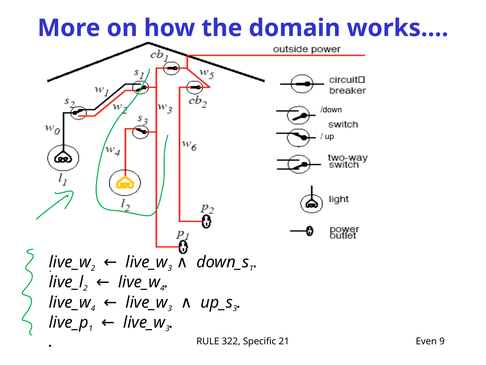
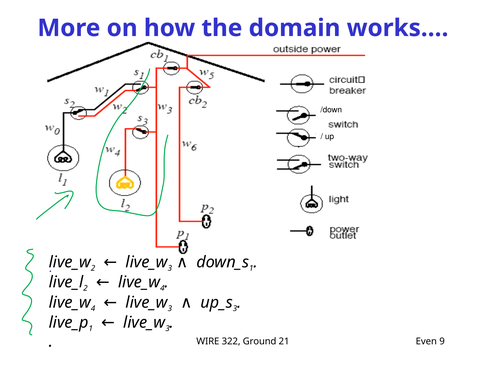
RULE: RULE -> WIRE
Specific: Specific -> Ground
